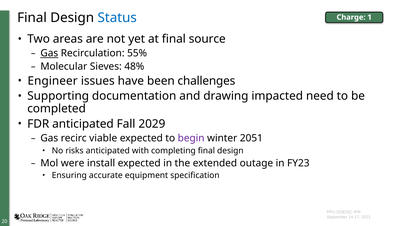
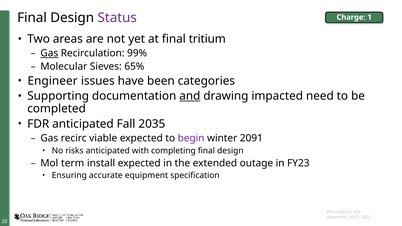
Status colour: blue -> purple
source: source -> tritium
55%: 55% -> 99%
48%: 48% -> 65%
challenges: challenges -> categories
and underline: none -> present
2029: 2029 -> 2035
2051: 2051 -> 2091
were: were -> term
